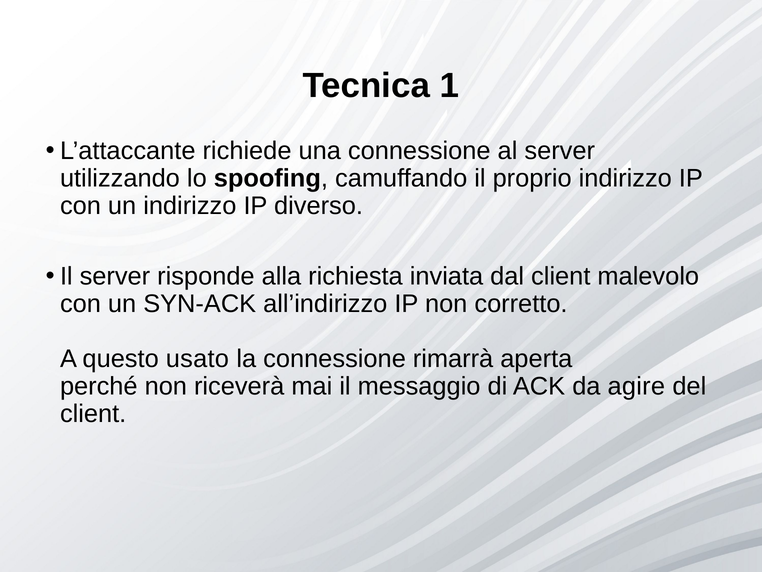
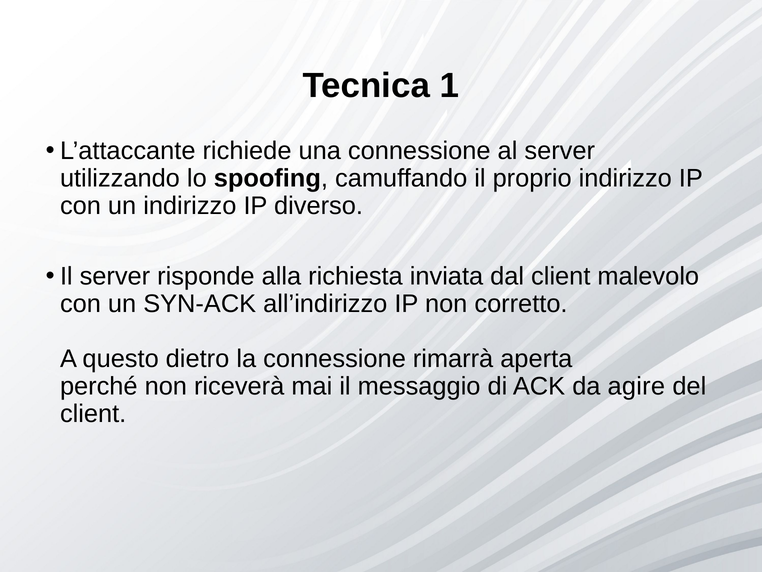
usato: usato -> dietro
